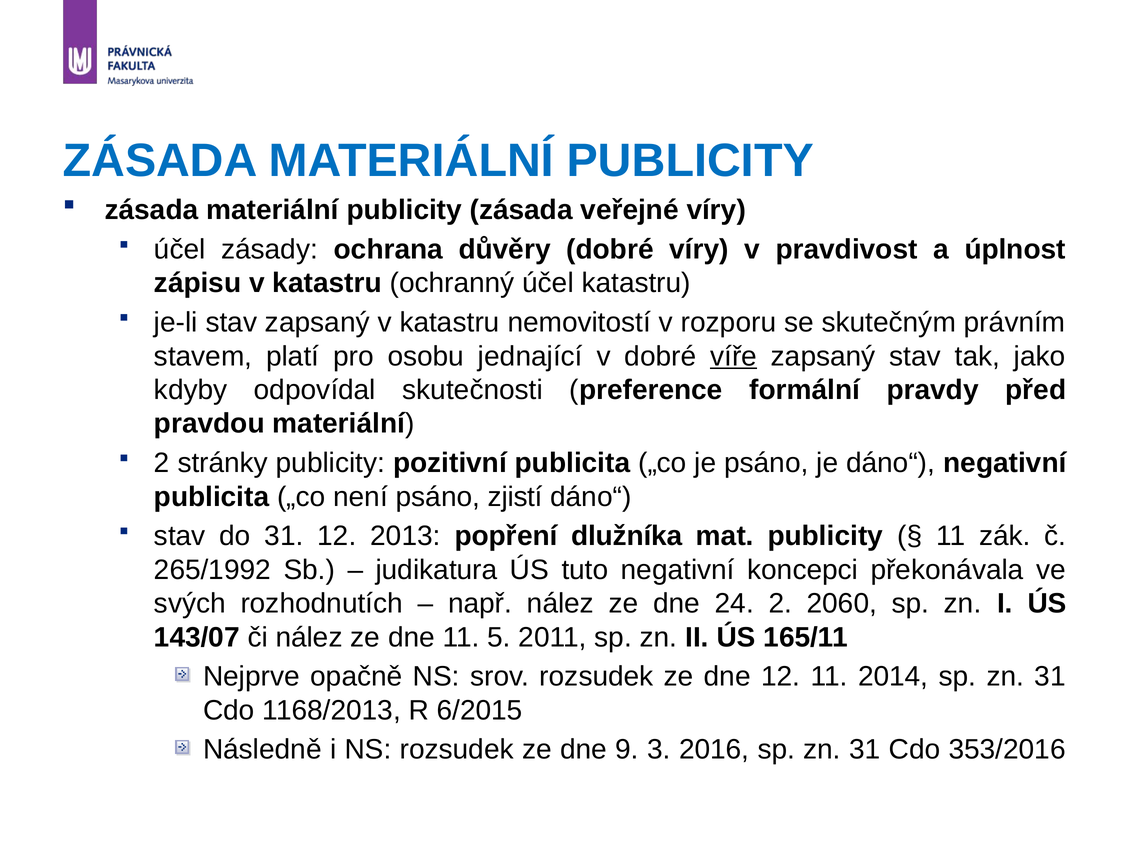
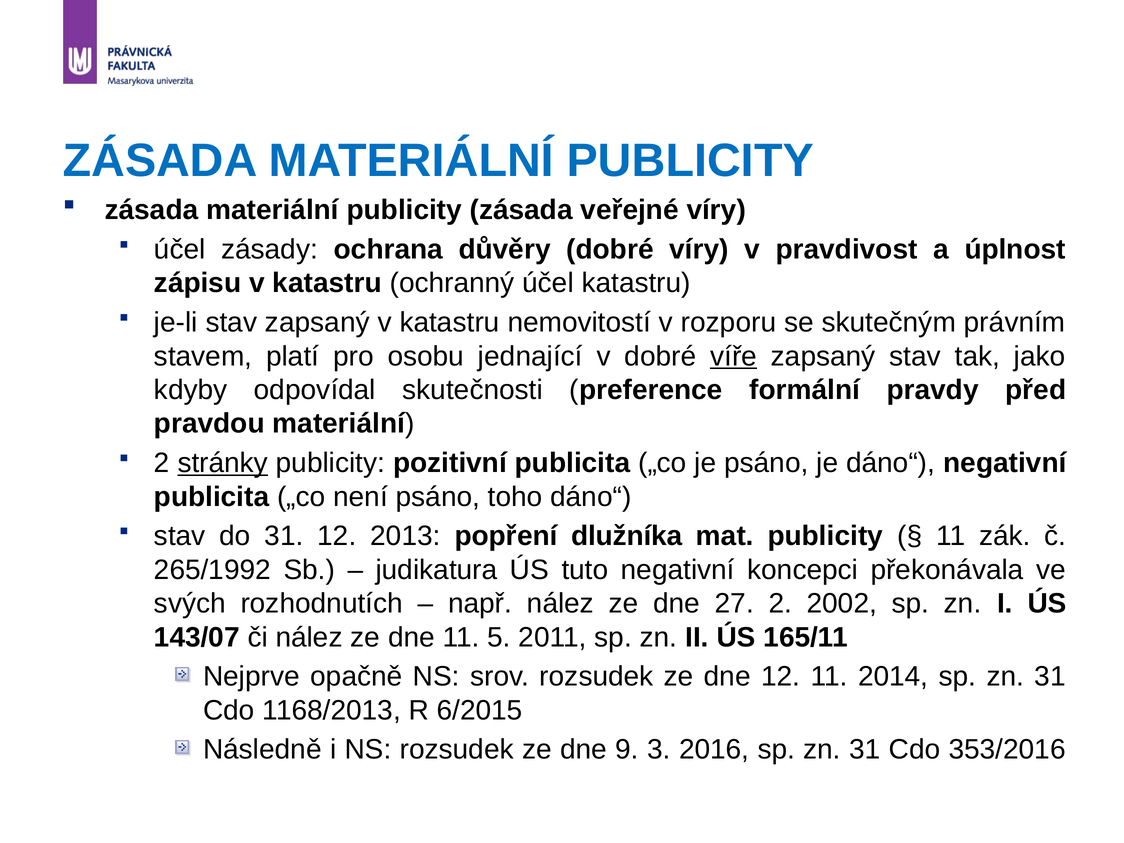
stránky underline: none -> present
zjistí: zjistí -> toho
24: 24 -> 27
2060: 2060 -> 2002
